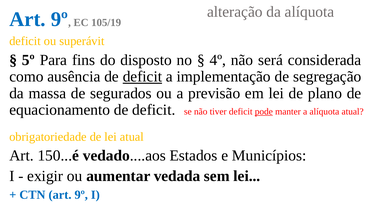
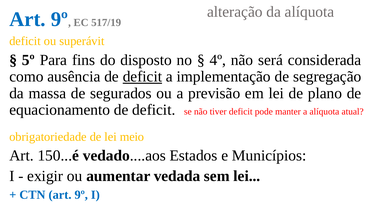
105/19: 105/19 -> 517/19
pode underline: present -> none
lei atual: atual -> meio
